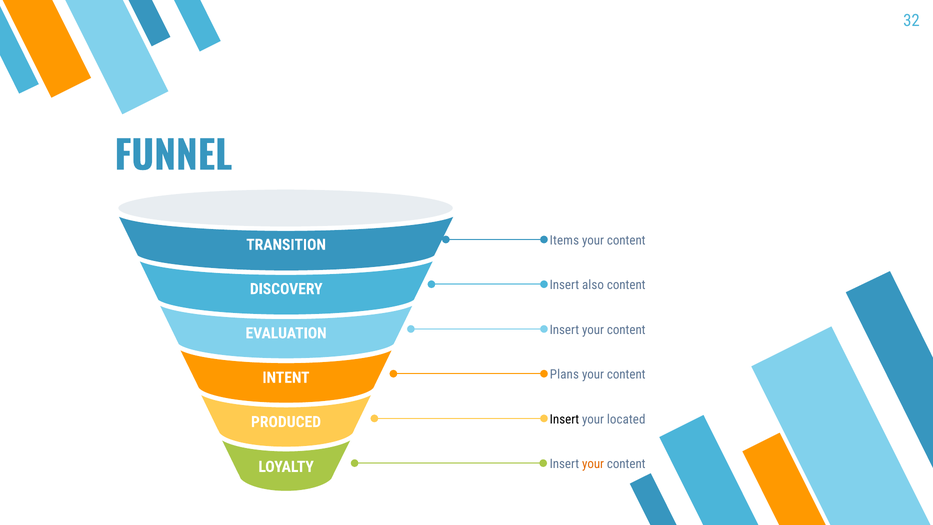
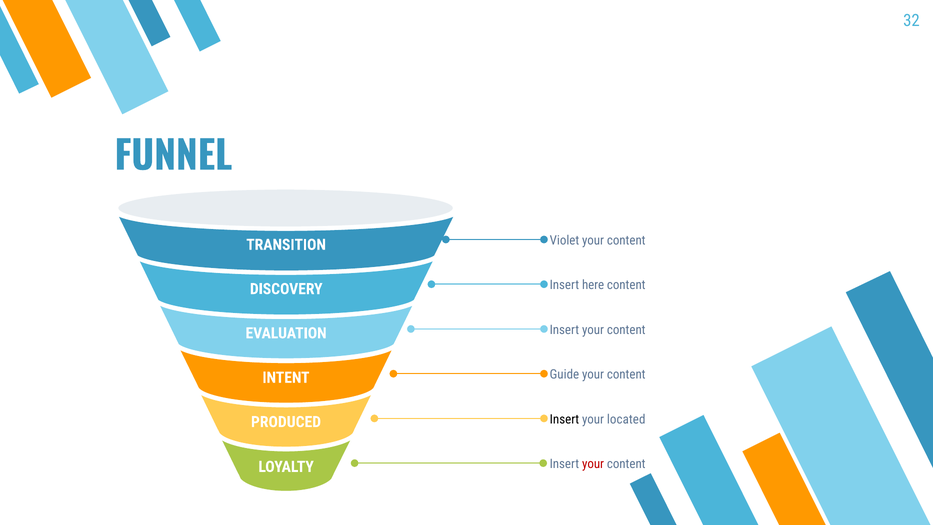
Items: Items -> Violet
also: also -> here
Plans: Plans -> Guide
your at (593, 464) colour: orange -> red
